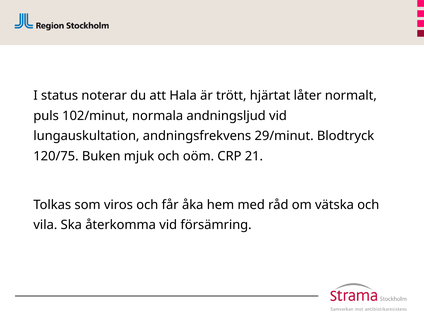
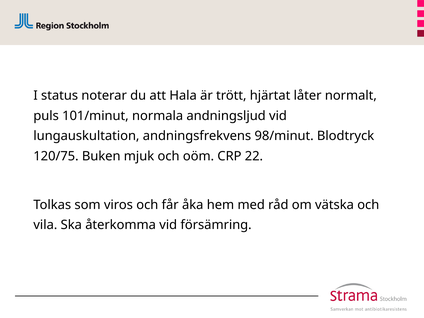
102/minut: 102/minut -> 101/minut
29/minut: 29/minut -> 98/minut
21: 21 -> 22
